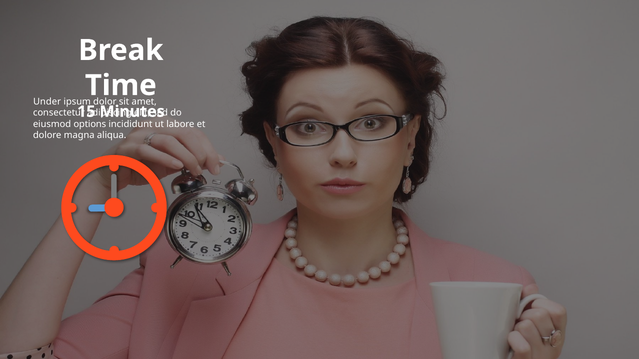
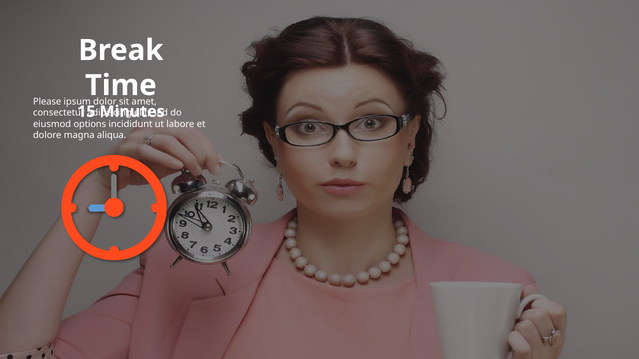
Under: Under -> Please
